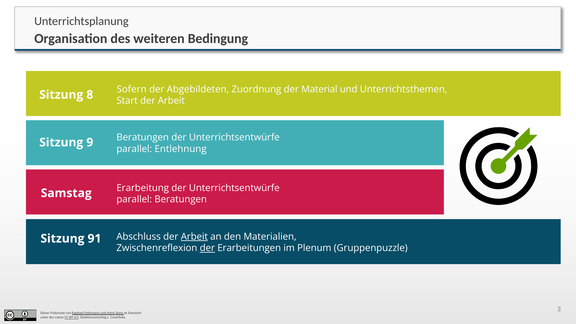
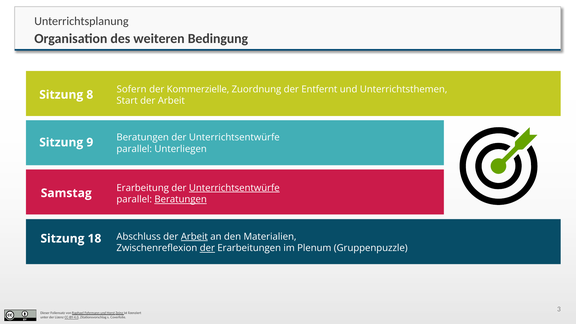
Abgebildeten: Abgebildeten -> Kommerzielle
Material: Material -> Entfernt
Entlehnung: Entlehnung -> Unterliegen
Unterrichtsentwürfe at (234, 188) underline: none -> present
Beratungen at (181, 199) underline: none -> present
91: 91 -> 18
